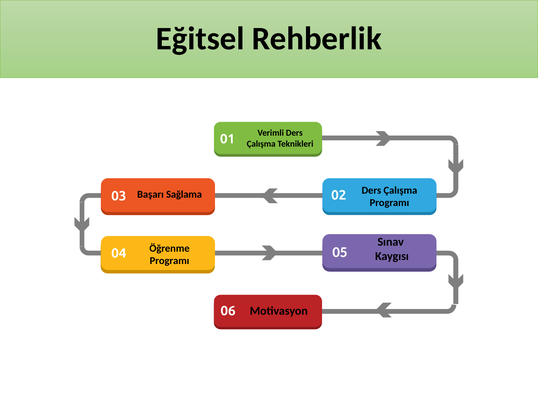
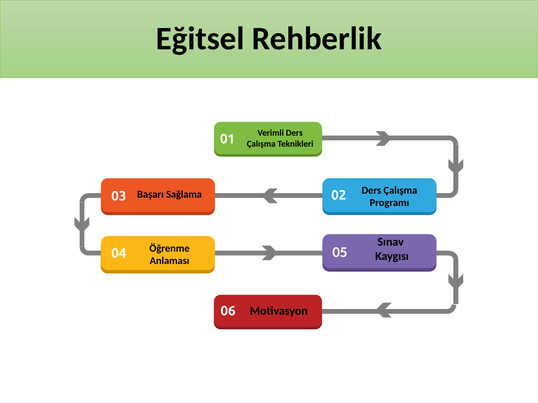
Programı at (170, 261): Programı -> Anlaması
